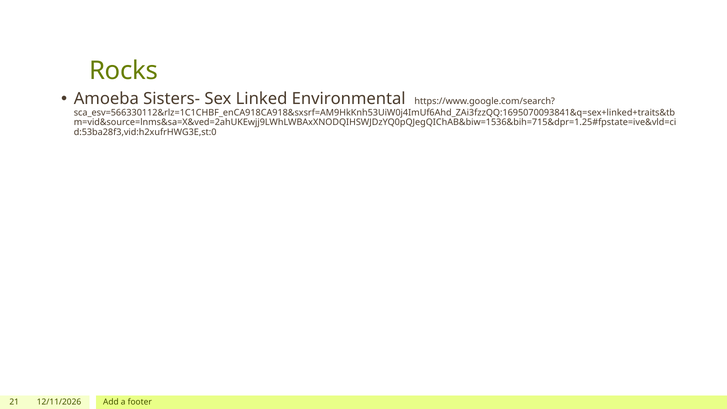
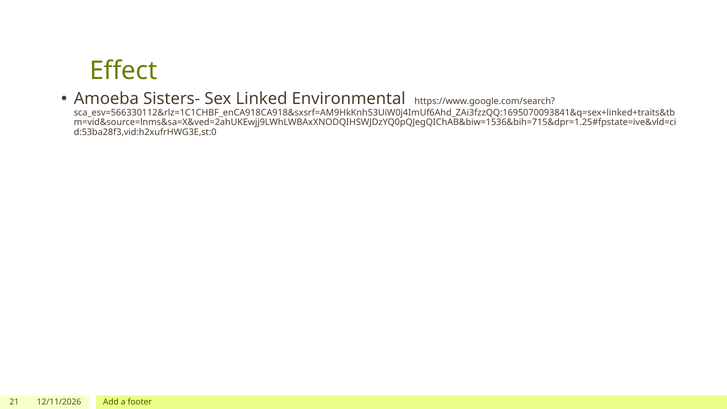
Rocks: Rocks -> Effect
